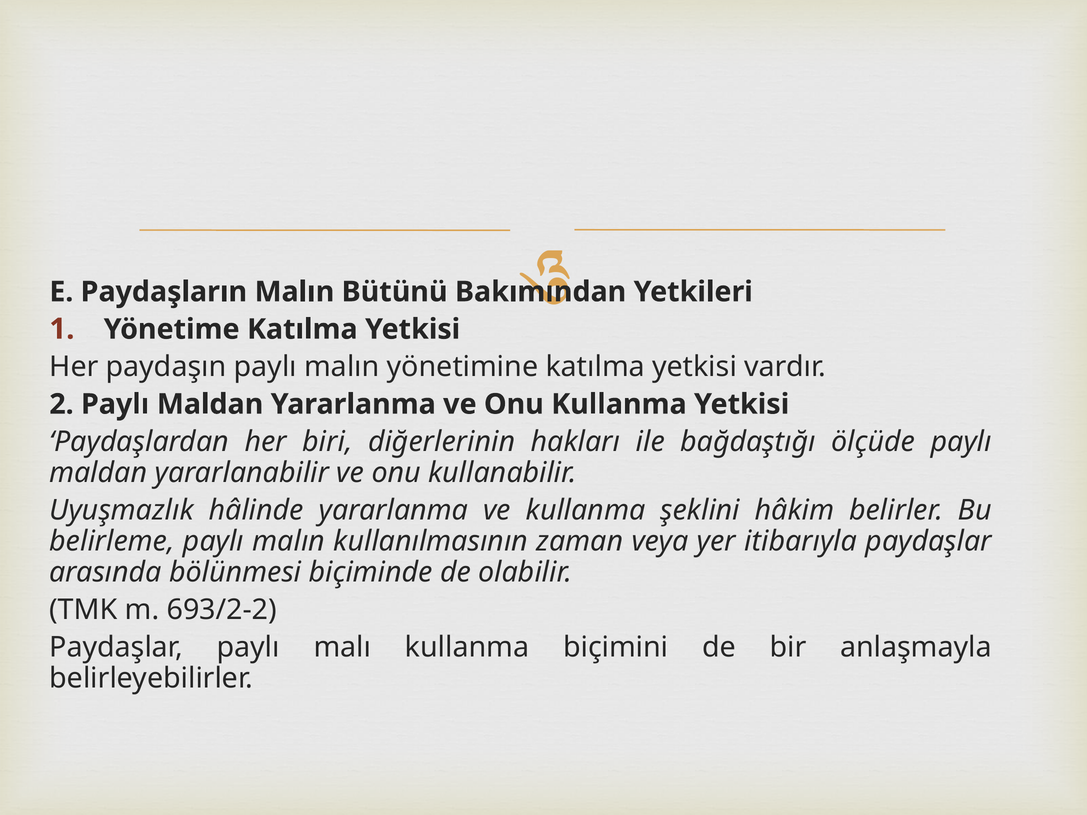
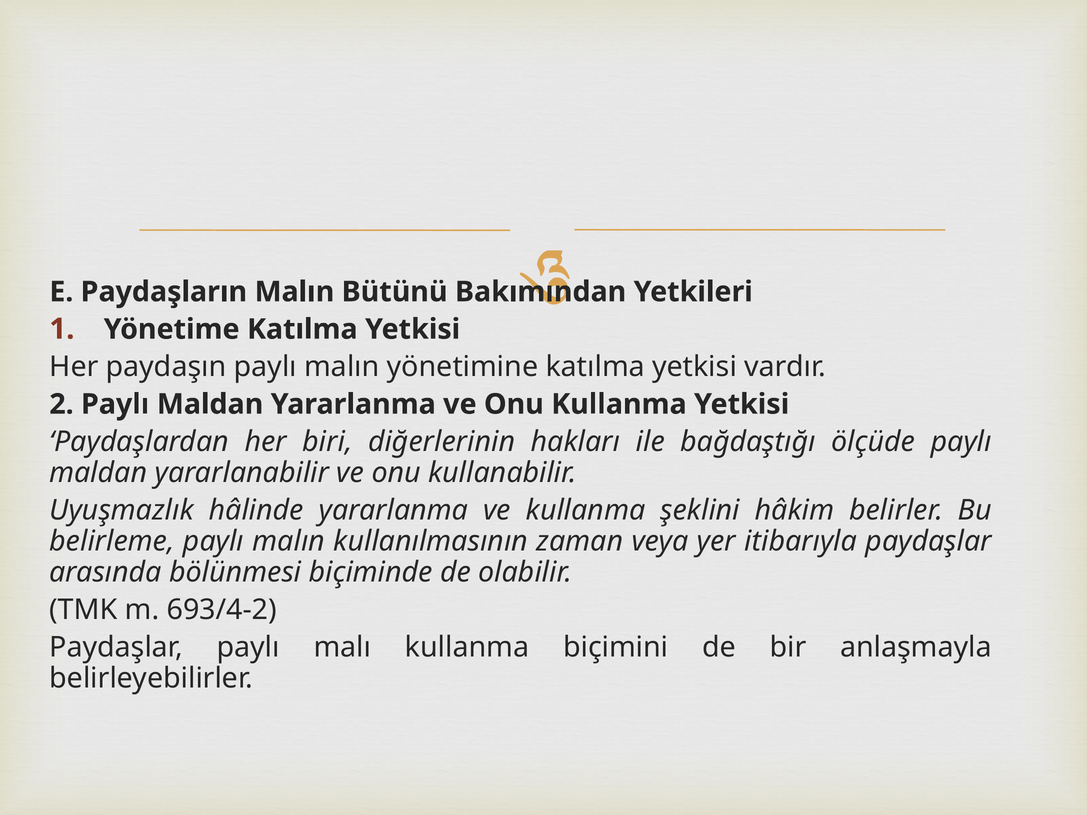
693/2-2: 693/2-2 -> 693/4-2
